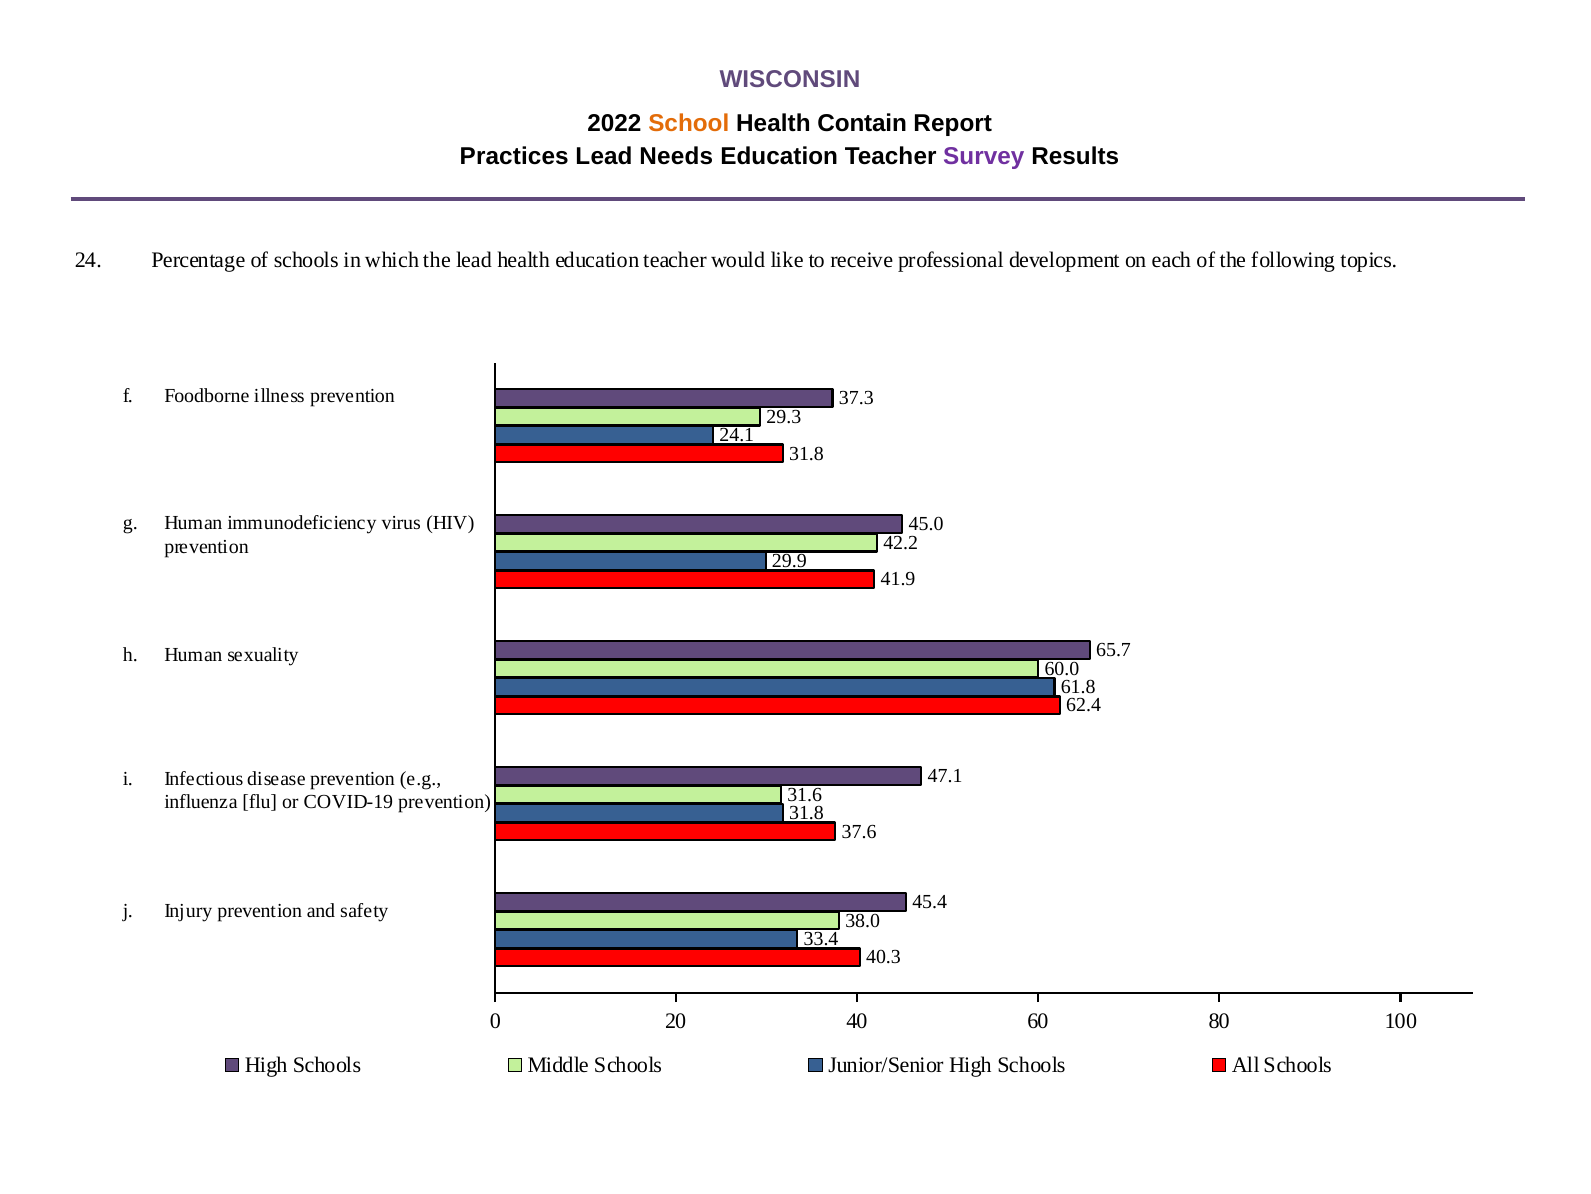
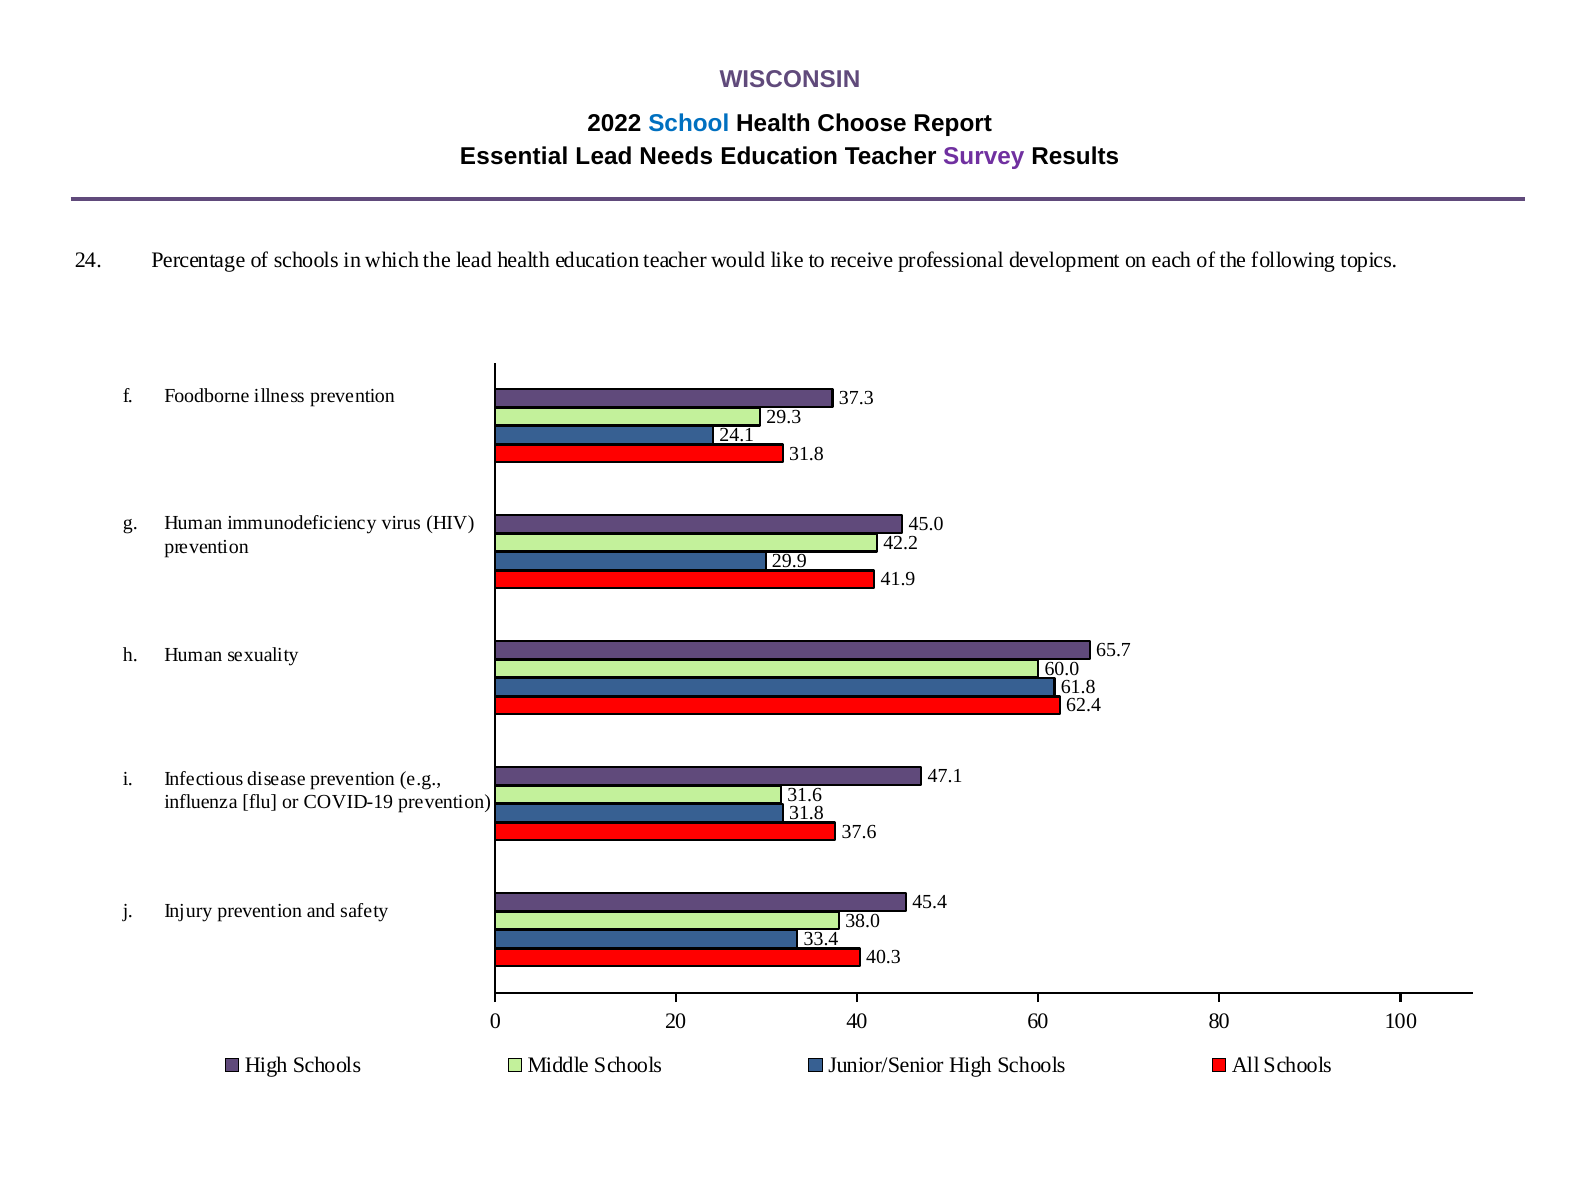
School colour: orange -> blue
Contain: Contain -> Choose
Practices: Practices -> Essential
